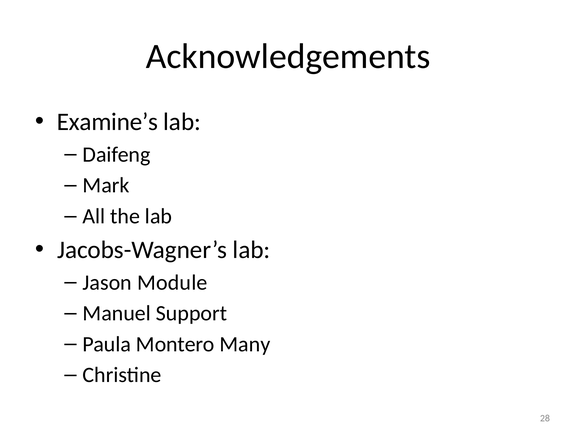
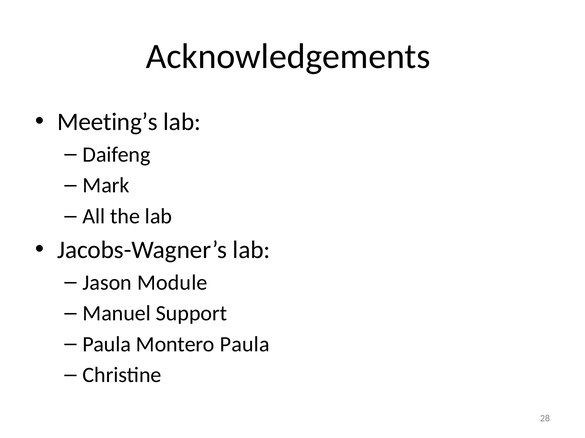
Examine’s: Examine’s -> Meeting’s
Montero Many: Many -> Paula
